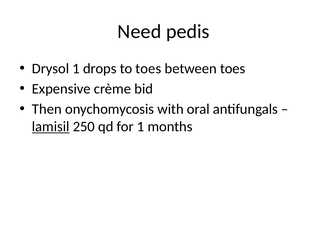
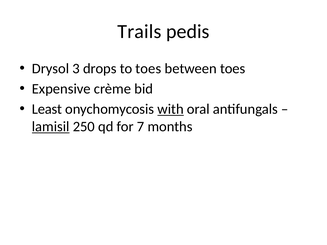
Need: Need -> Trails
Drysol 1: 1 -> 3
Then: Then -> Least
with underline: none -> present
for 1: 1 -> 7
